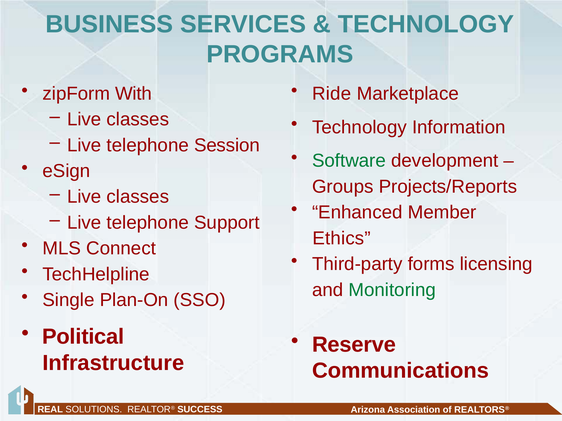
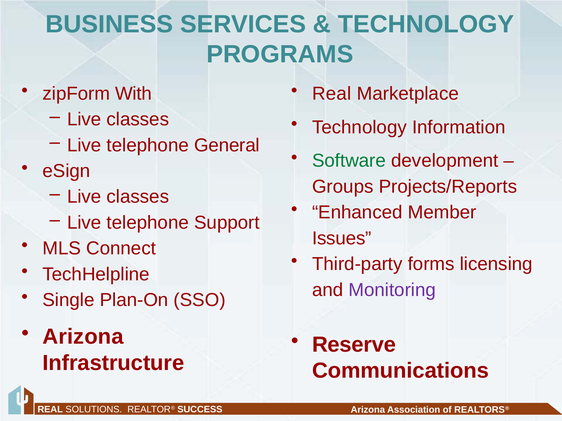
Ride at (332, 94): Ride -> Real
Session: Session -> General
Ethics: Ethics -> Issues
Monitoring colour: green -> purple
Political at (83, 337): Political -> Arizona
